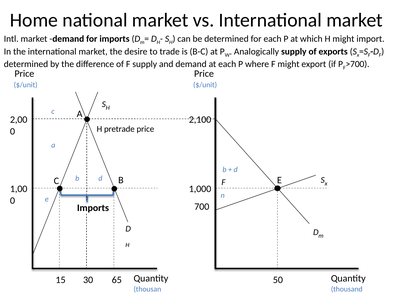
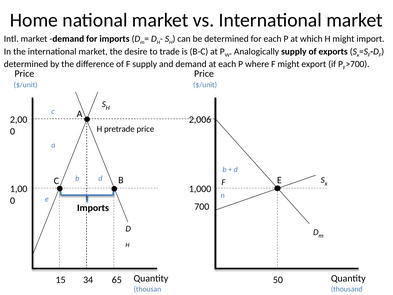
2,100: 2,100 -> 2,006
30: 30 -> 34
